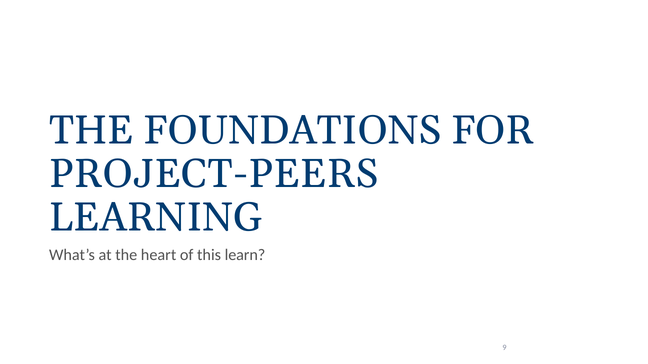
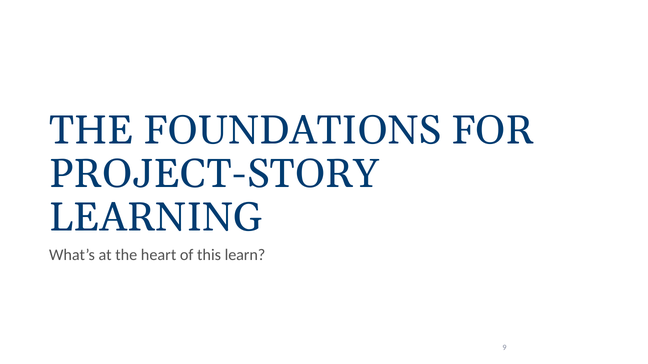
PROJECT-PEERS: PROJECT-PEERS -> PROJECT-STORY
